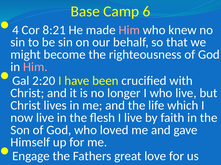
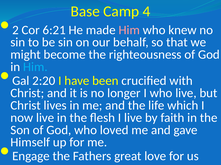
6: 6 -> 4
4: 4 -> 2
8:21: 8:21 -> 6:21
Him at (35, 67) colour: pink -> light blue
